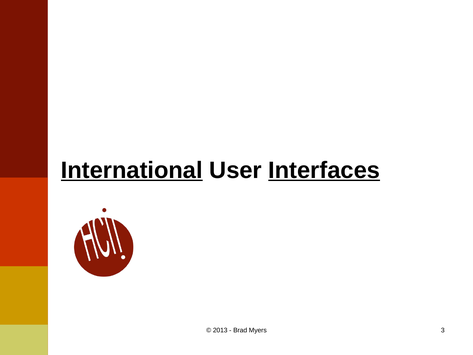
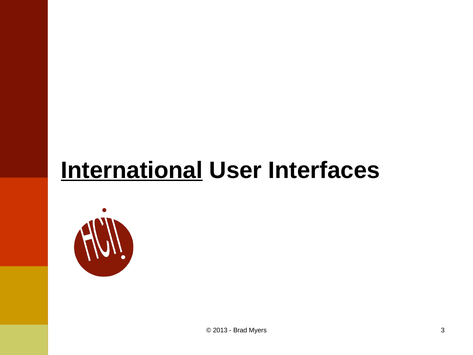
Interfaces underline: present -> none
